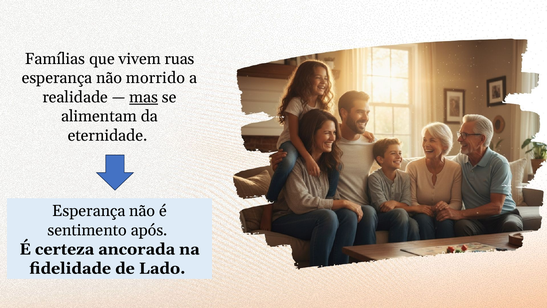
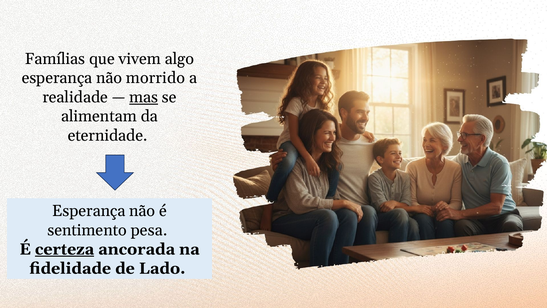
ruas: ruas -> algo
após: após -> pesa
certeza underline: none -> present
